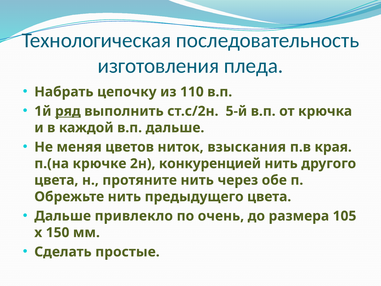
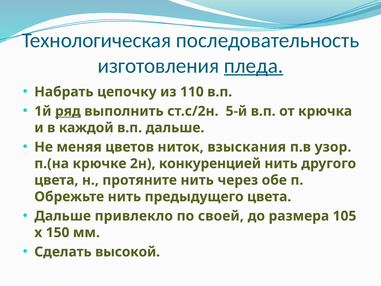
пледа underline: none -> present
края: края -> узор
очень: очень -> своей
простые: простые -> высокой
